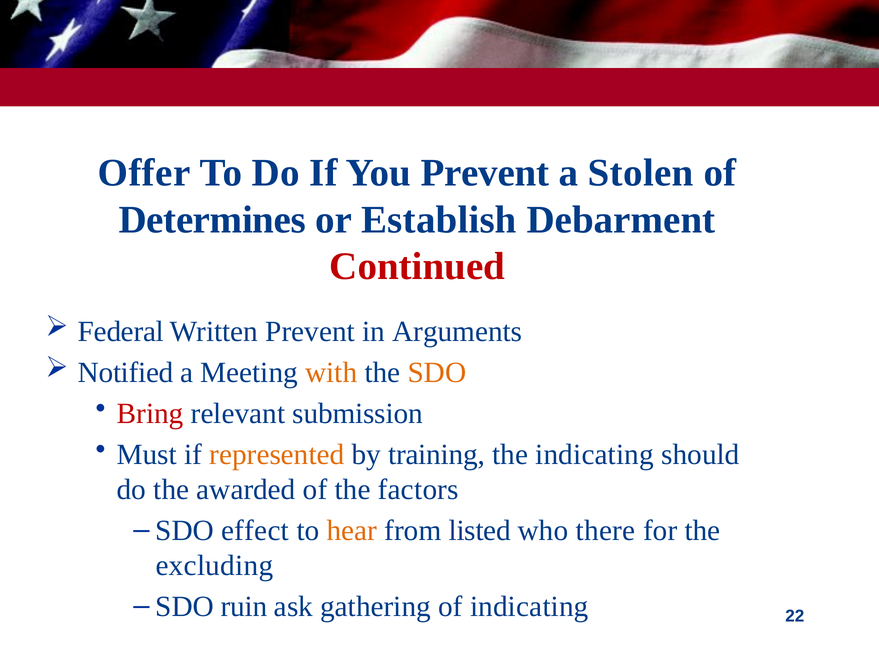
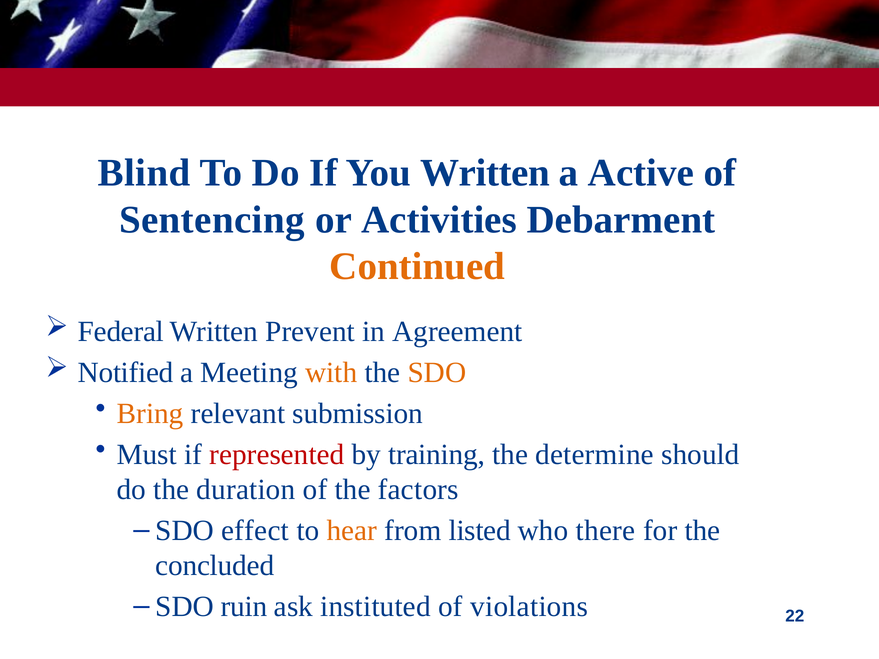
Offer: Offer -> Blind
You Prevent: Prevent -> Written
Stolen: Stolen -> Active
Determines: Determines -> Sentencing
Establish: Establish -> Activities
Continued colour: red -> orange
Arguments: Arguments -> Agreement
Bring colour: red -> orange
represented colour: orange -> red
the indicating: indicating -> determine
awarded: awarded -> duration
excluding: excluding -> concluded
gathering: gathering -> instituted
of indicating: indicating -> violations
